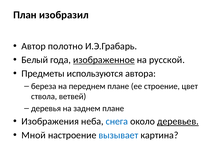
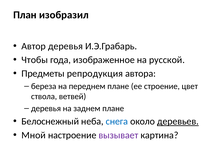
Автор полотно: полотно -> деревья
Белый: Белый -> Чтобы
изображенное underline: present -> none
используются: используются -> репродукция
Изображения: Изображения -> Белоснежный
вызывает colour: blue -> purple
